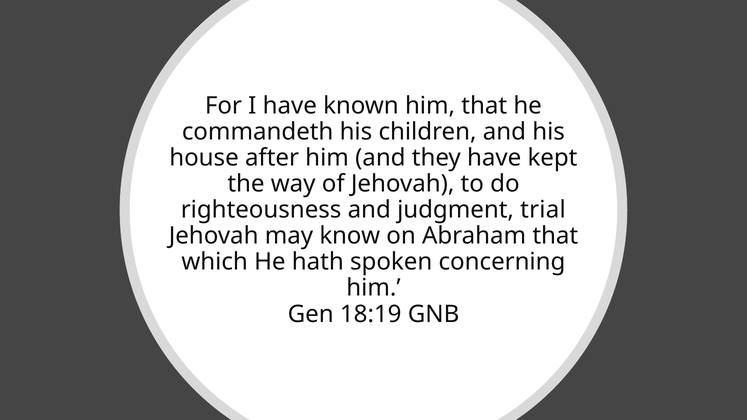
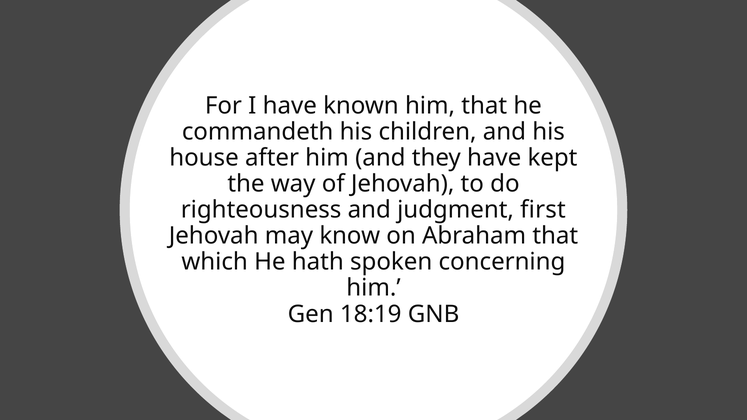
trial: trial -> first
